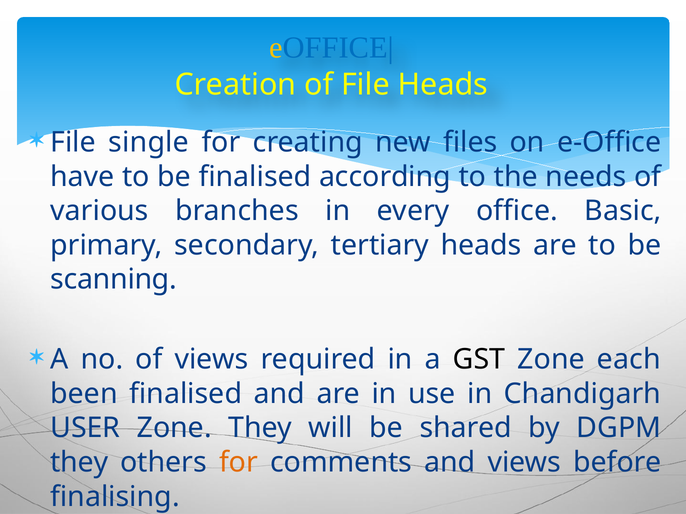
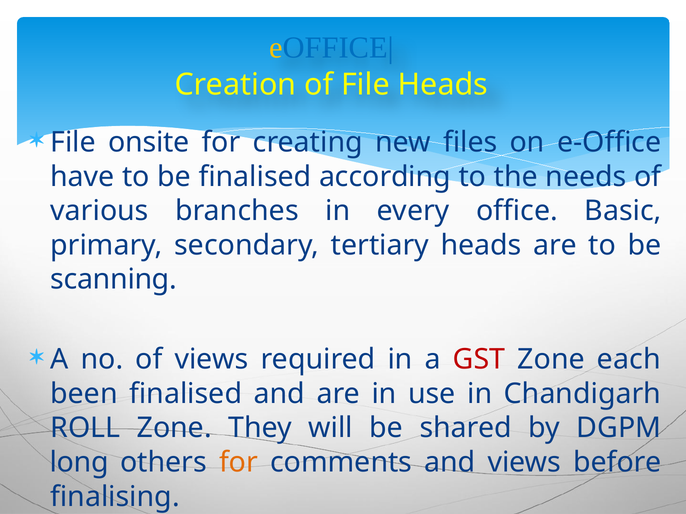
single: single -> onsite
GST colour: black -> red
USER: USER -> ROLL
they at (79, 463): they -> long
